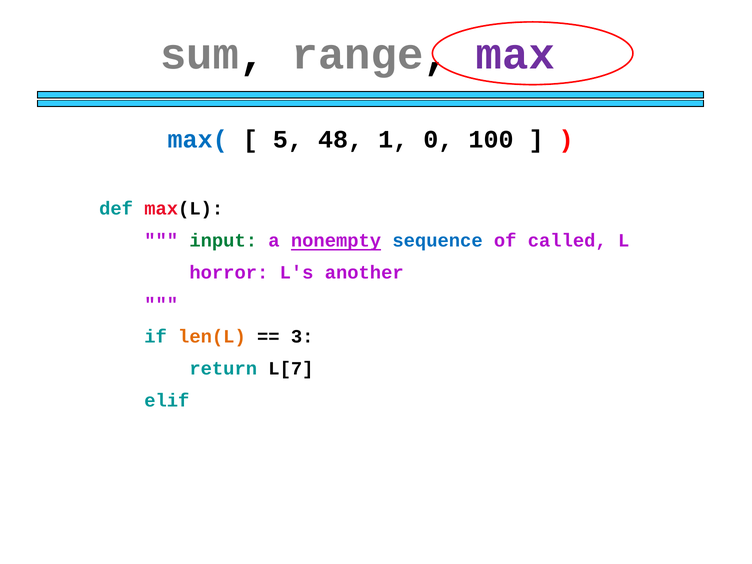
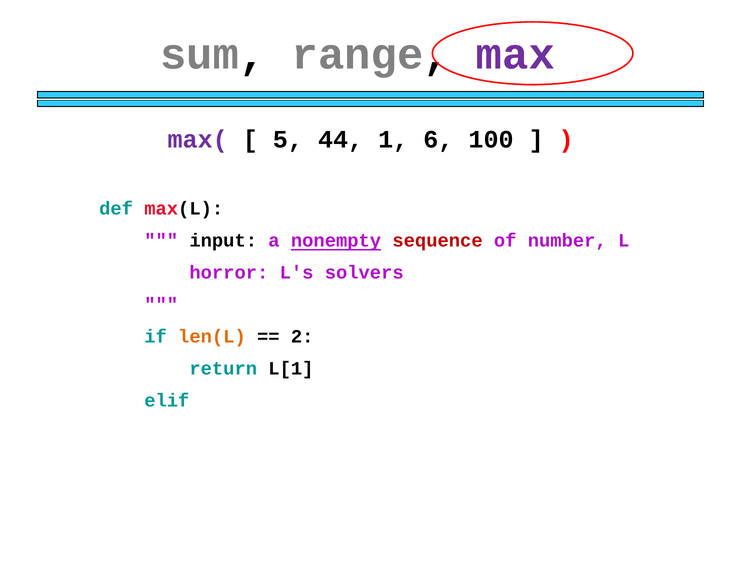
max( colour: blue -> purple
48: 48 -> 44
0: 0 -> 6
input colour: green -> black
sequence colour: blue -> red
called: called -> number
another: another -> solvers
3: 3 -> 2
L[7: L[7 -> L[1
